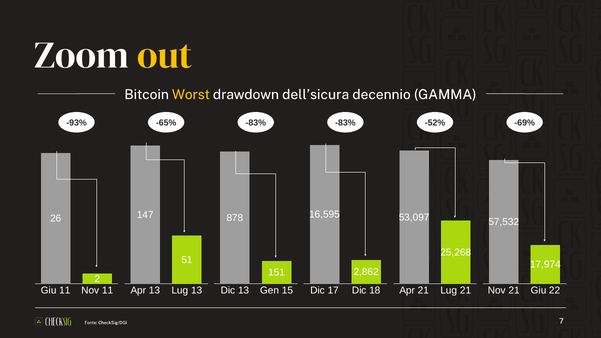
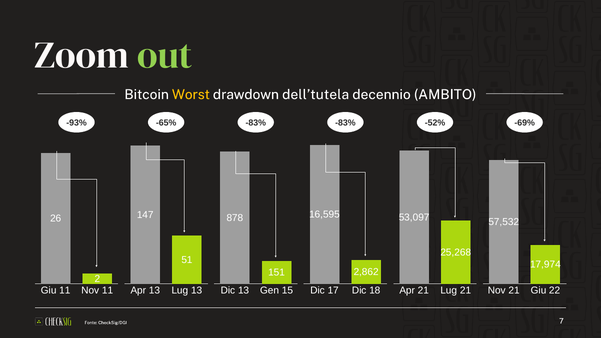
out colour: yellow -> light green
dell’sicura: dell’sicura -> dell’tutela
GAMMA: GAMMA -> AMBITO
